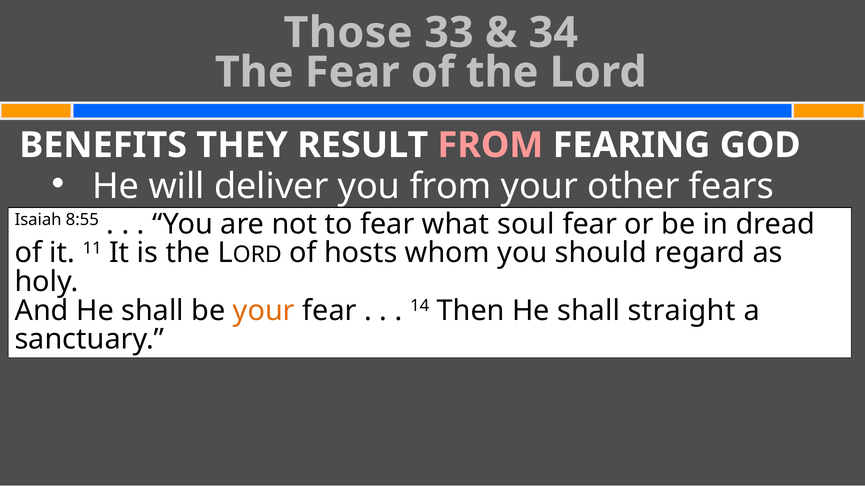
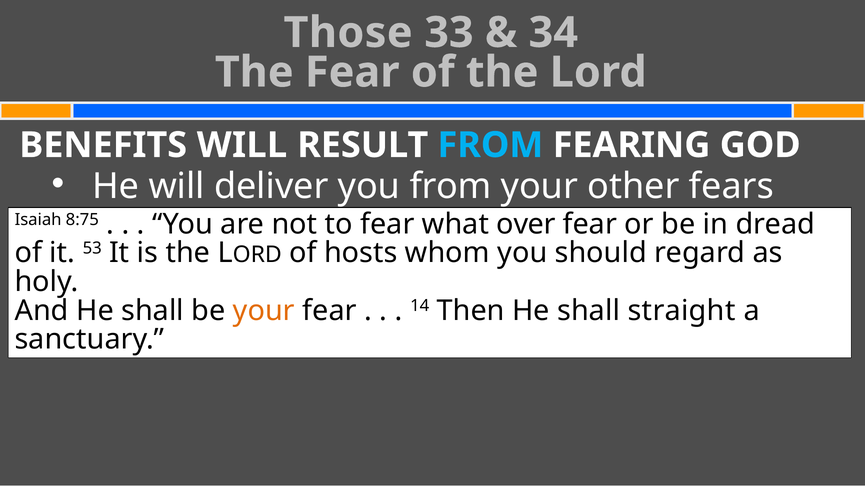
BENEFITS THEY: THEY -> WILL
FROM at (490, 145) colour: pink -> light blue
8:55: 8:55 -> 8:75
soul: soul -> over
11: 11 -> 53
